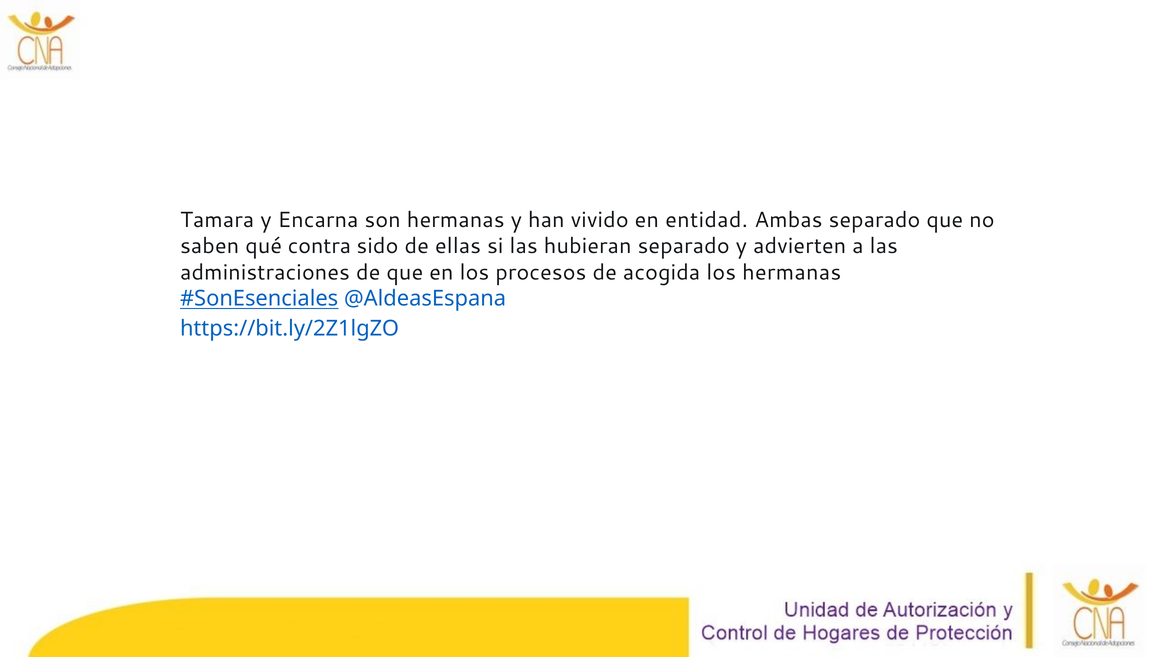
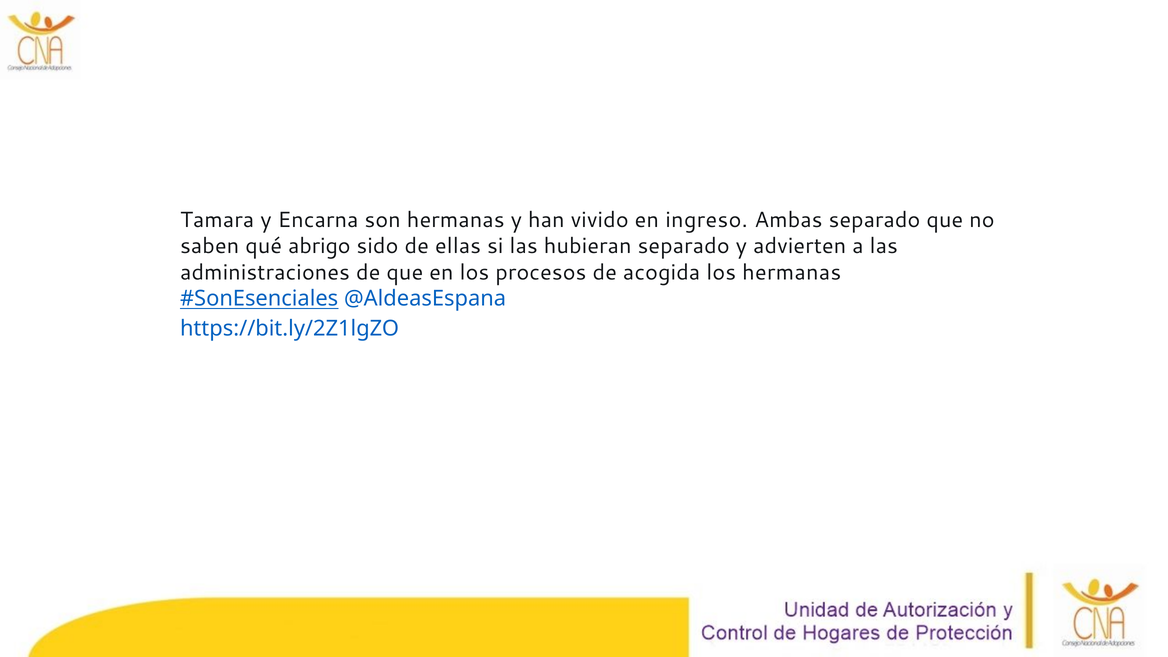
entidad: entidad -> ingreso
contra: contra -> abrigo
